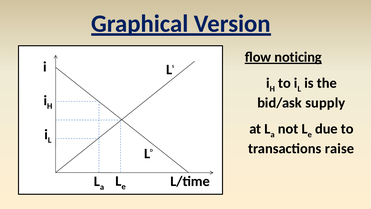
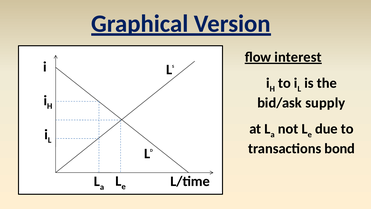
noticing: noticing -> interest
raise: raise -> bond
